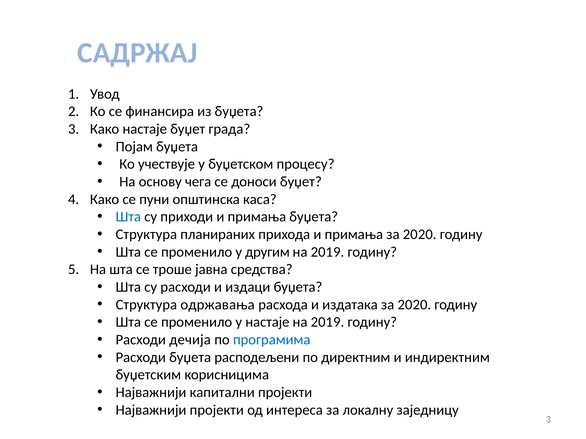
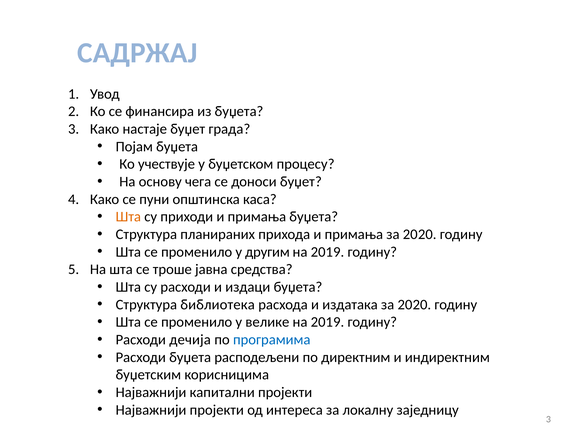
Шта at (128, 217) colour: blue -> orange
одржавања: одржавања -> библиотека
у настаје: настаје -> велике
